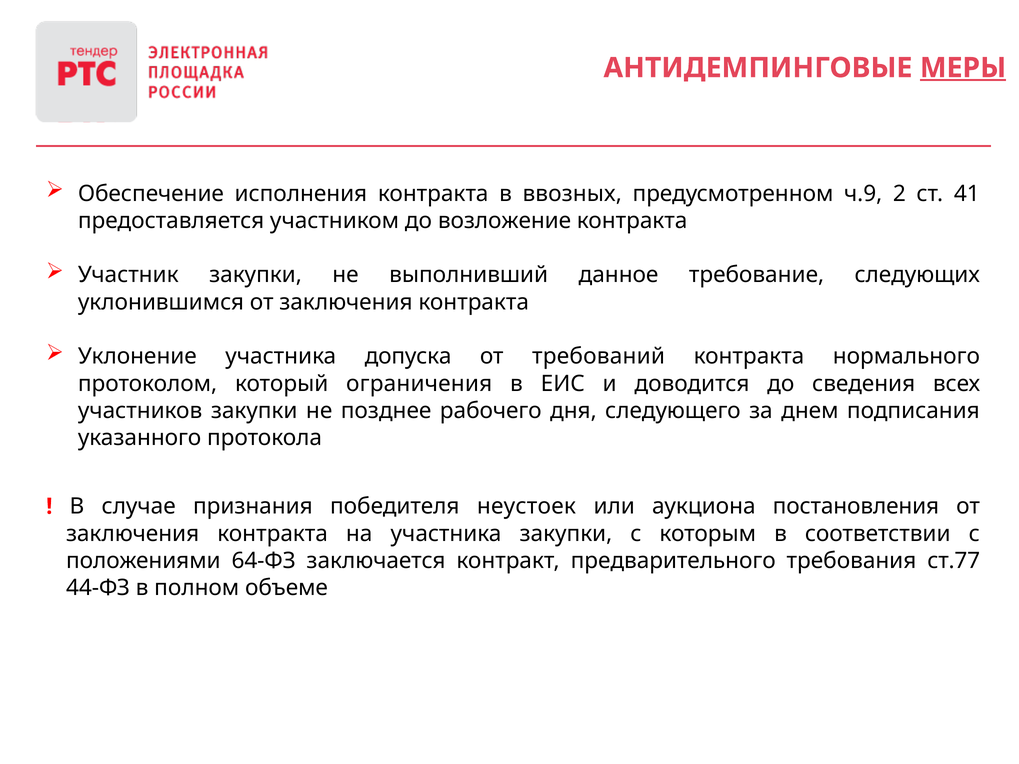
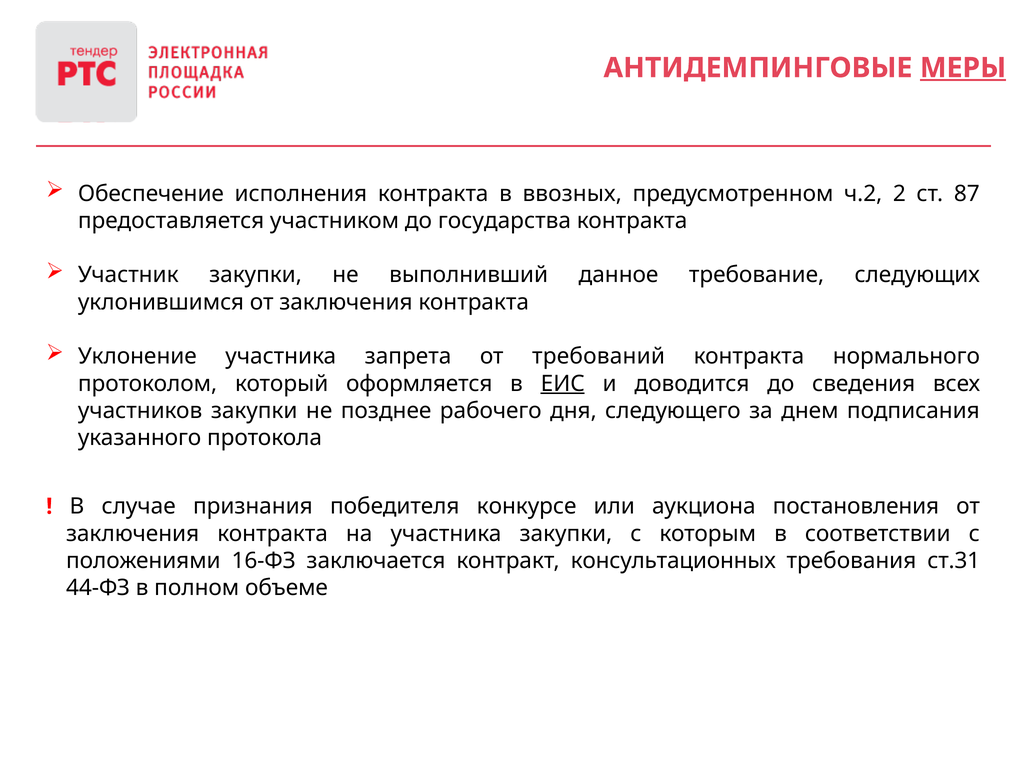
ч.9: ч.9 -> ч.2
41: 41 -> 87
возложение: возложение -> государства
допуска: допуска -> запрета
ограничения: ограничения -> оформляется
ЕИС underline: none -> present
неустоек: неустоек -> конкурсе
64-ФЗ: 64-ФЗ -> 16-ФЗ
предварительного: предварительного -> консультационных
ст.77: ст.77 -> ст.31
